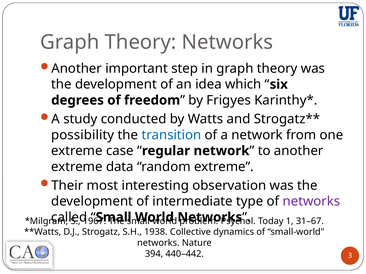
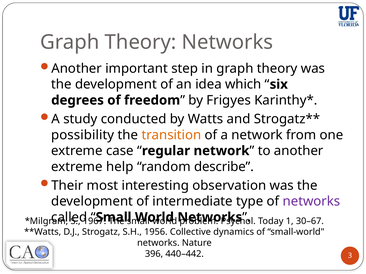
transition colour: blue -> orange
data: data -> help
random extreme: extreme -> describe
31–67: 31–67 -> 30–67
1938: 1938 -> 1956
394: 394 -> 396
